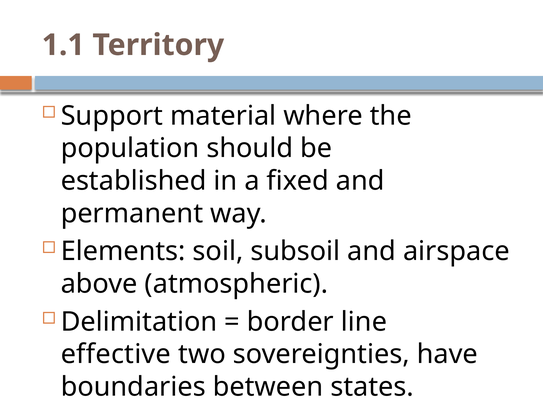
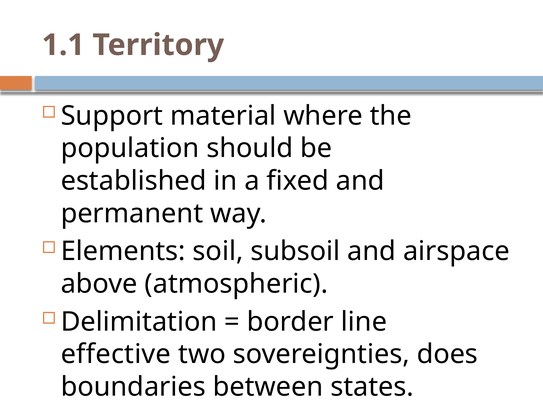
have: have -> does
